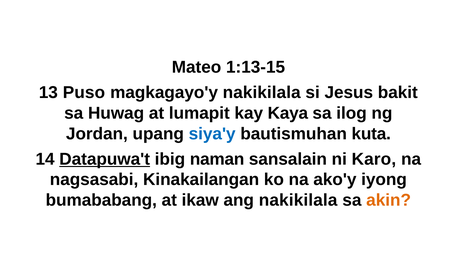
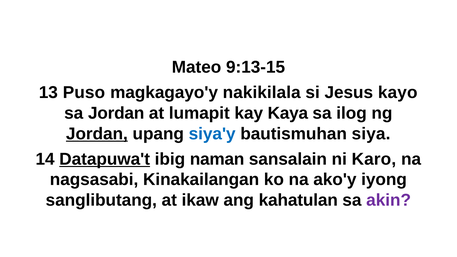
1:13-15: 1:13-15 -> 9:13-15
bakit: bakit -> kayo
sa Huwag: Huwag -> Jordan
Jordan at (97, 134) underline: none -> present
kuta: kuta -> siya
bumababang: bumababang -> sanglibutang
ang nakikilala: nakikilala -> kahatulan
akin colour: orange -> purple
